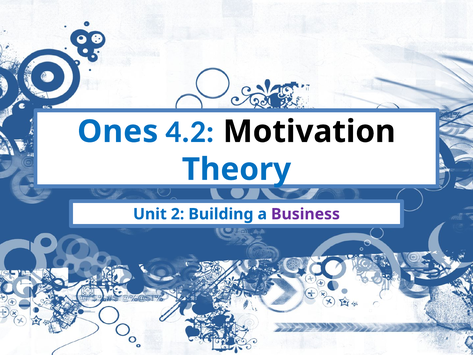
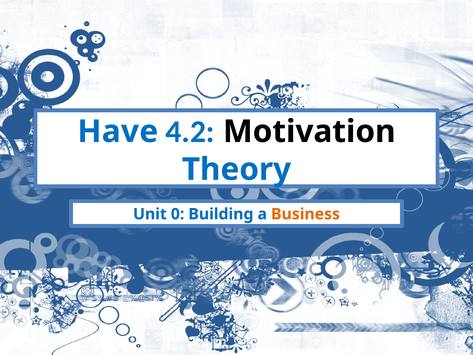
Ones: Ones -> Have
2: 2 -> 0
Business colour: purple -> orange
